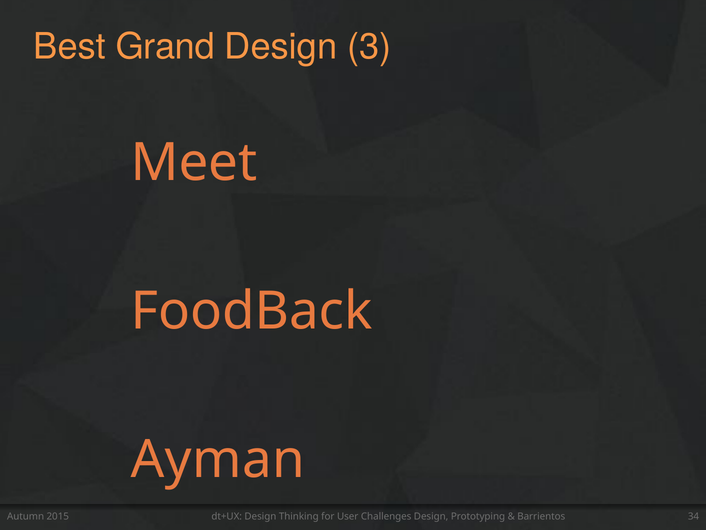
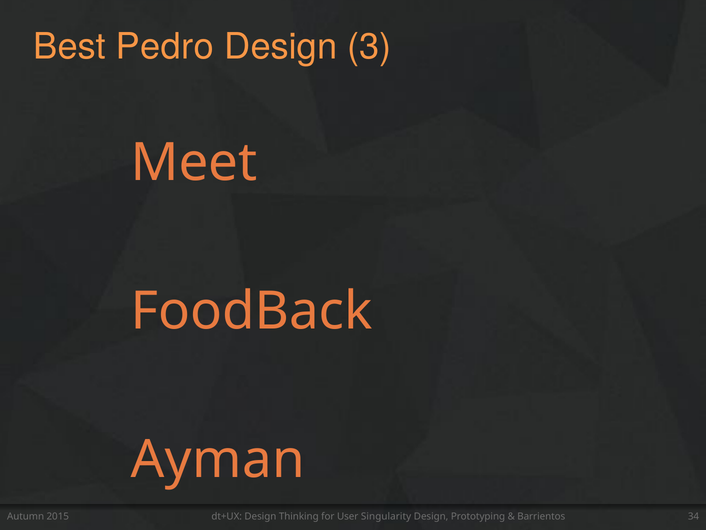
Grand: Grand -> Pedro
Challenges: Challenges -> Singularity
